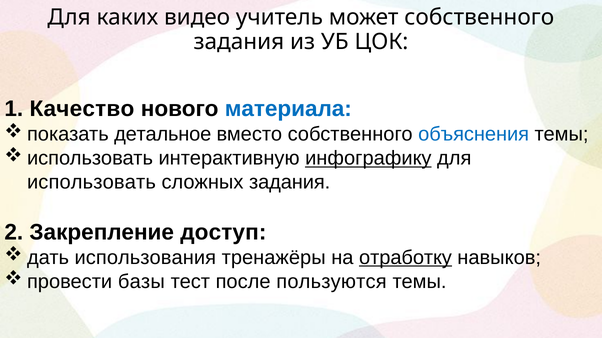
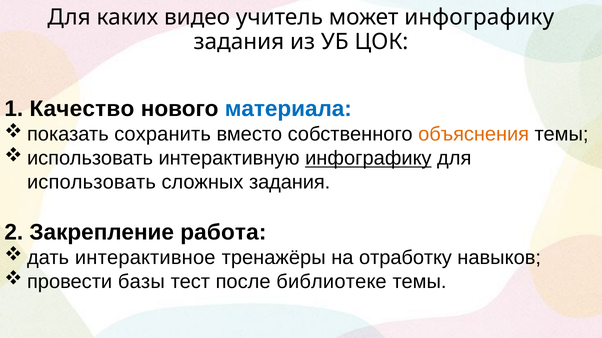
может собственного: собственного -> инфографику
детальное: детальное -> сохранить
объяснения colour: blue -> orange
доступ: доступ -> работа
использования: использования -> интерактивное
отработку underline: present -> none
пользуются: пользуются -> библиотеке
